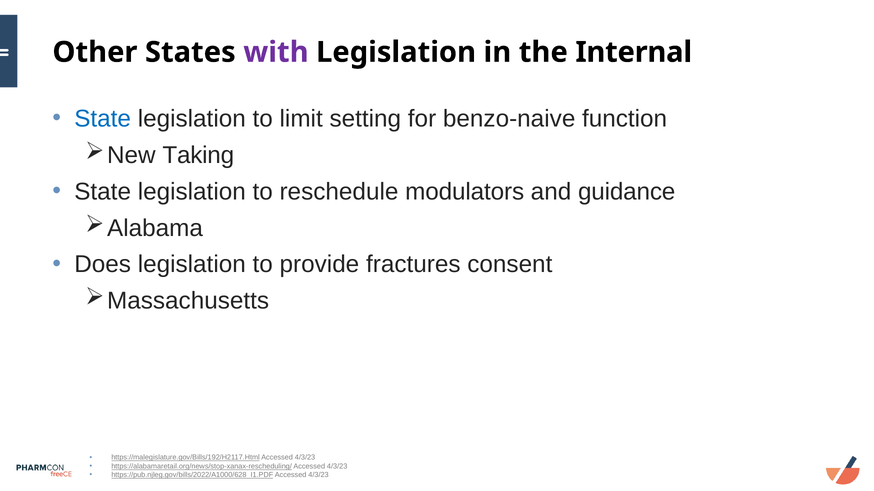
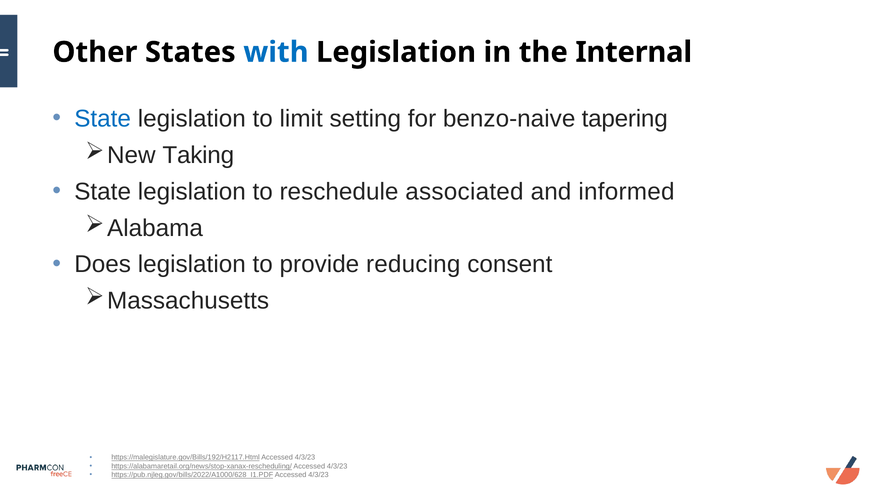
with colour: purple -> blue
function: function -> tapering
modulators: modulators -> associated
guidance: guidance -> informed
fractures: fractures -> reducing
